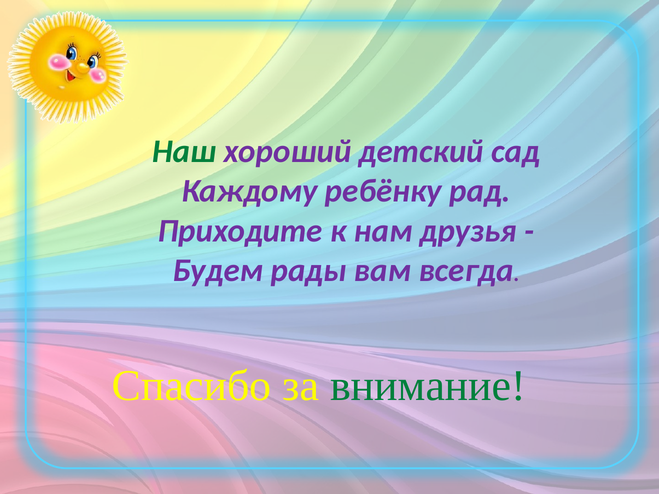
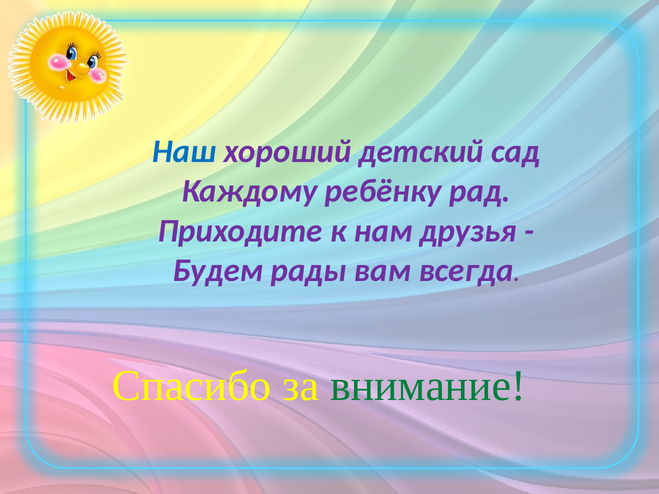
Наш colour: green -> blue
